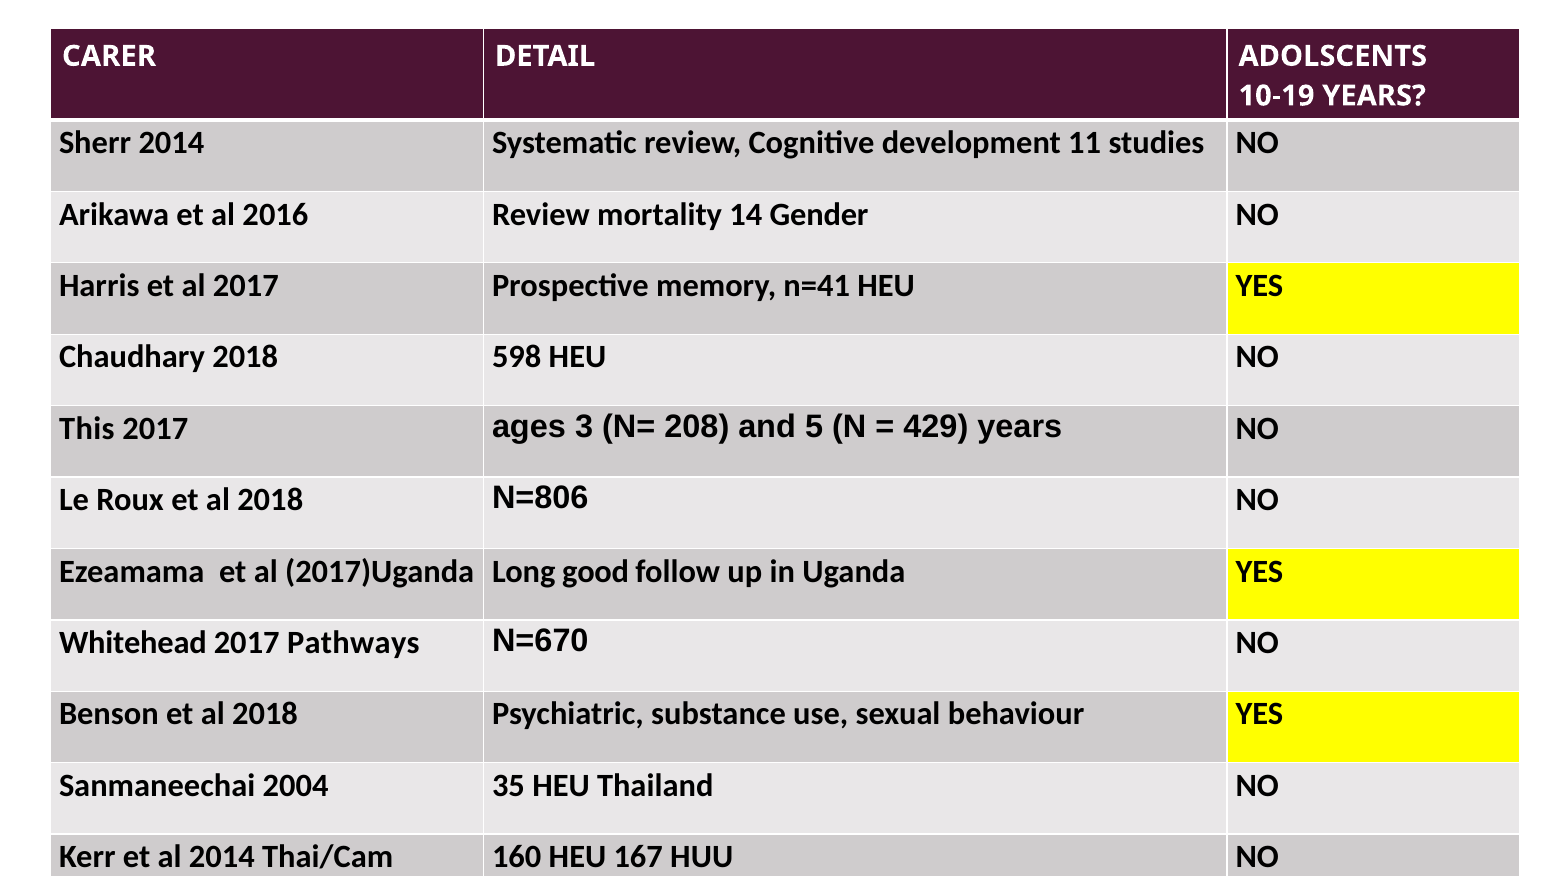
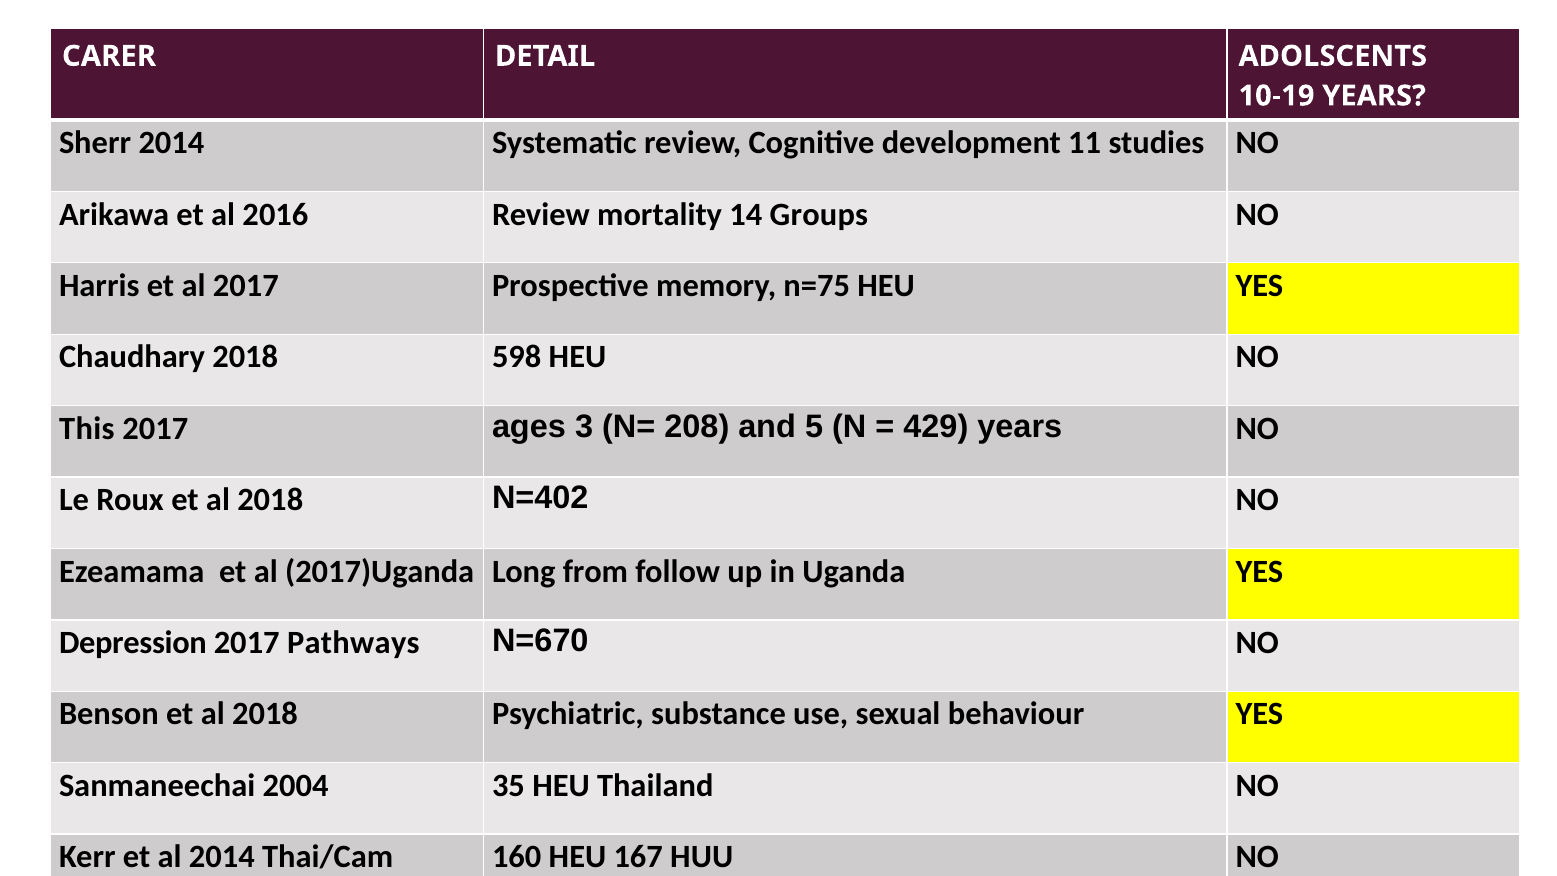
Gender: Gender -> Groups
n=41: n=41 -> n=75
N=806: N=806 -> N=402
good: good -> from
Whitehead: Whitehead -> Depression
